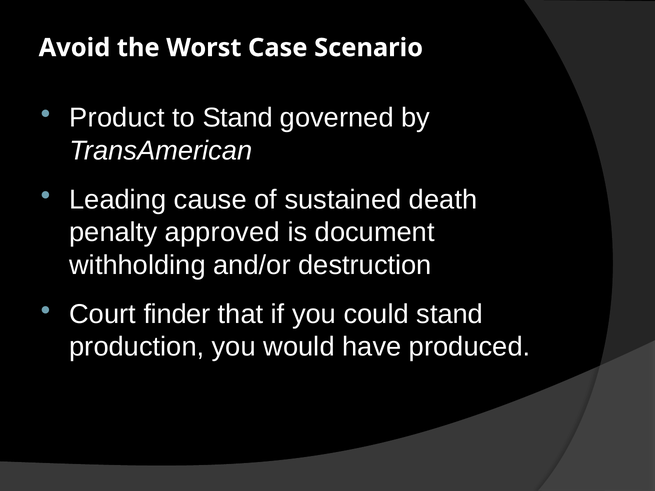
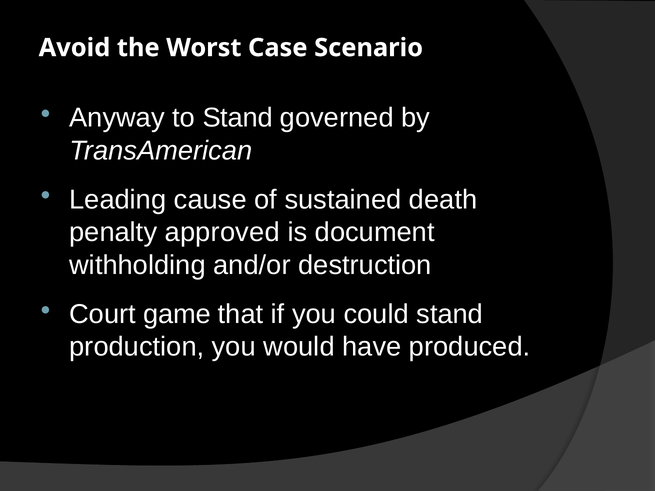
Product: Product -> Anyway
finder: finder -> game
